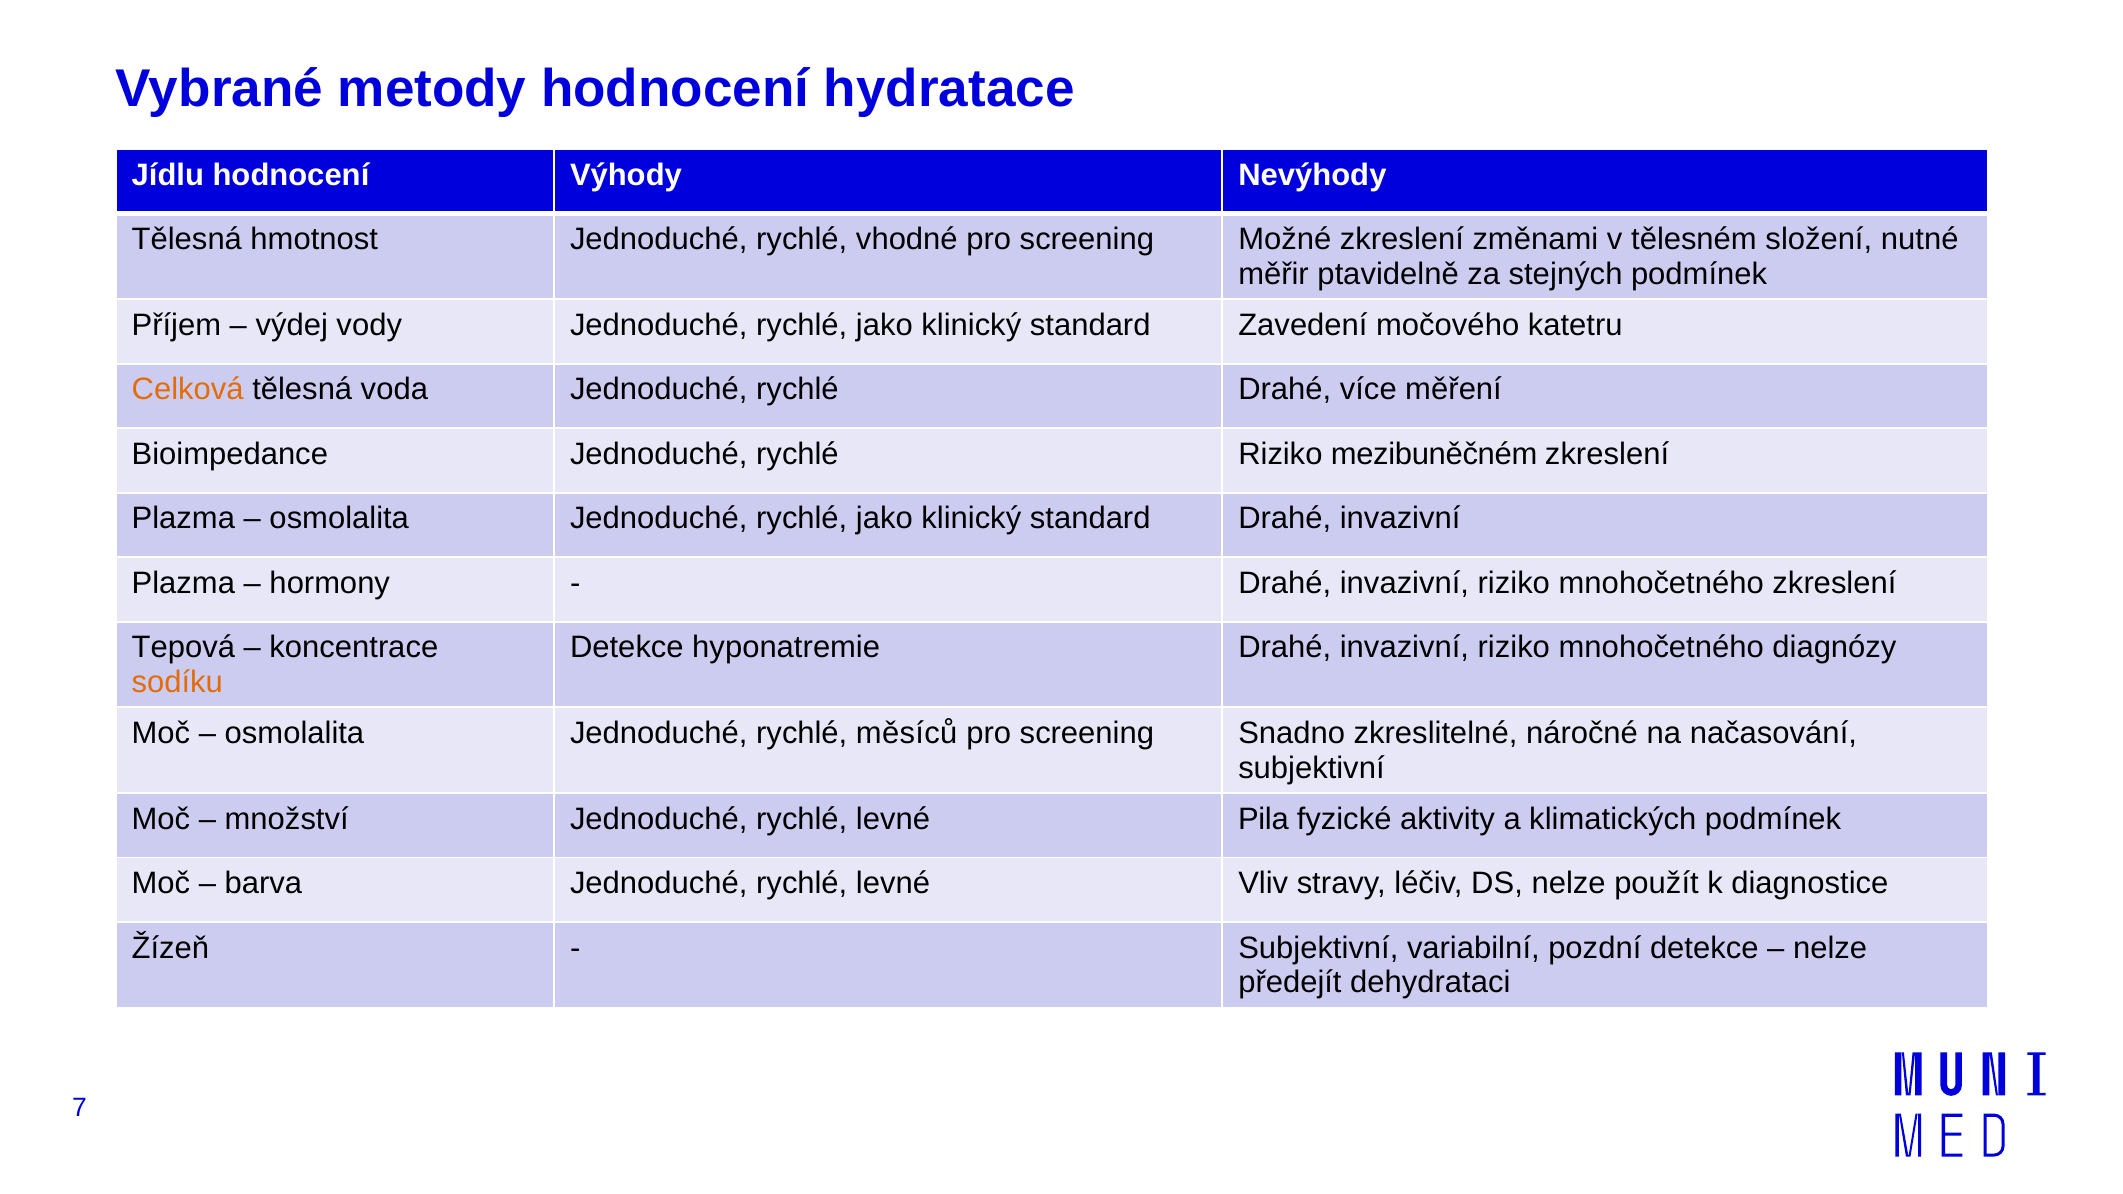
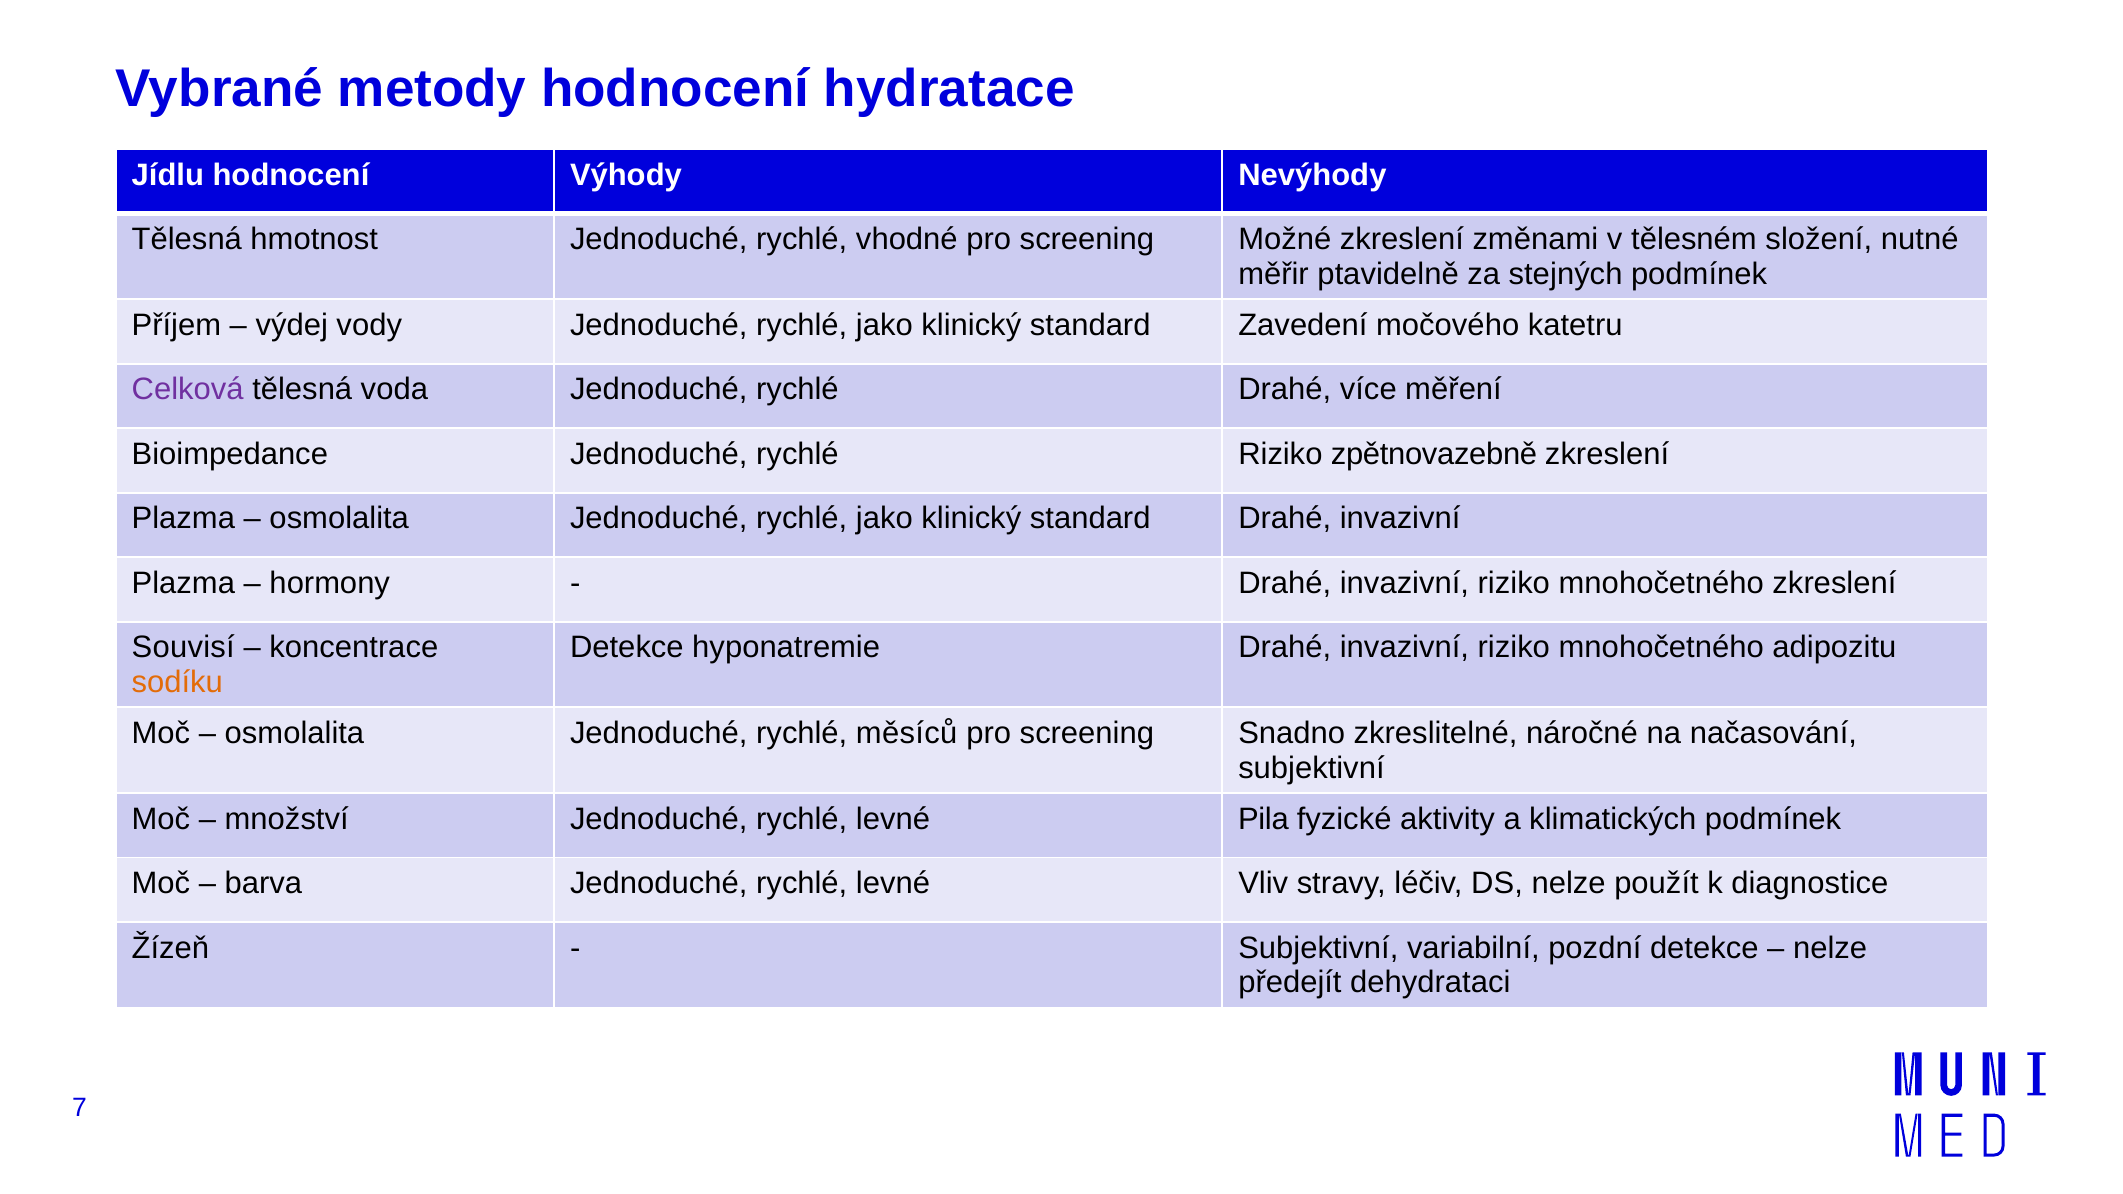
Celková colour: orange -> purple
mezibuněčném: mezibuněčném -> zpětnovazebně
Tepová: Tepová -> Souvisí
diagnózy: diagnózy -> adipozitu
